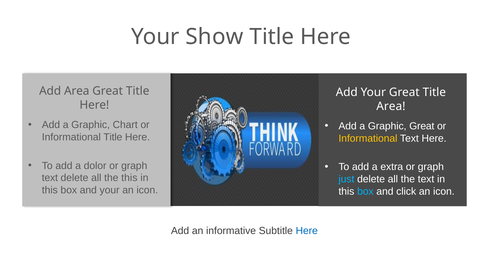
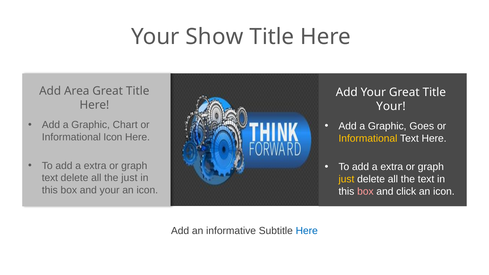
Area at (391, 106): Area -> Your
Graphic Great: Great -> Goes
Informational Title: Title -> Icon
dolor at (95, 166): dolor -> extra
the this: this -> just
just at (346, 179) colour: light blue -> yellow
box at (365, 191) colour: light blue -> pink
